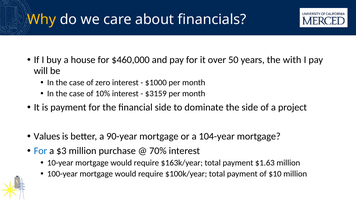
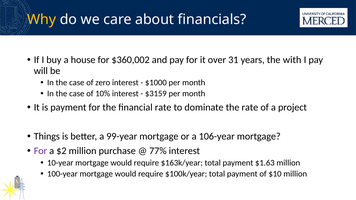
$460,000: $460,000 -> $360,002
50: 50 -> 31
financial side: side -> rate
the side: side -> rate
Values: Values -> Things
90-year: 90-year -> 99-year
104-year: 104-year -> 106-year
For at (40, 151) colour: blue -> purple
$3: $3 -> $2
70%: 70% -> 77%
